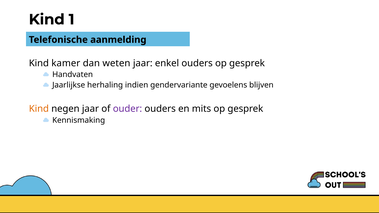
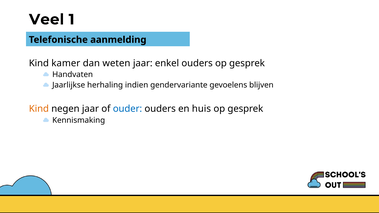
Kind at (47, 19): Kind -> Veel
ouder colour: purple -> blue
mits: mits -> huis
